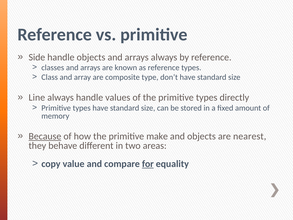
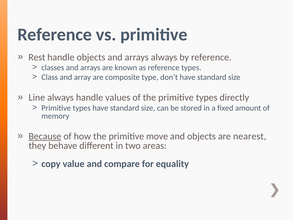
Side: Side -> Rest
make: make -> move
for underline: present -> none
